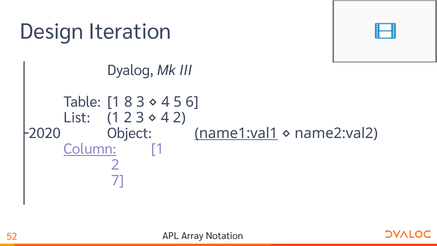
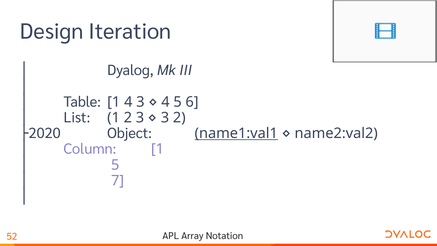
1 8: 8 -> 4
2 3 4: 4 -> 3
Column underline: present -> none
2 at (115, 165): 2 -> 5
